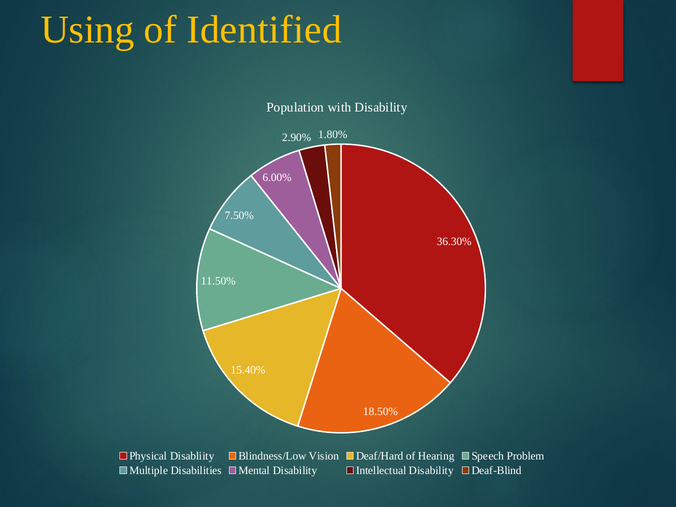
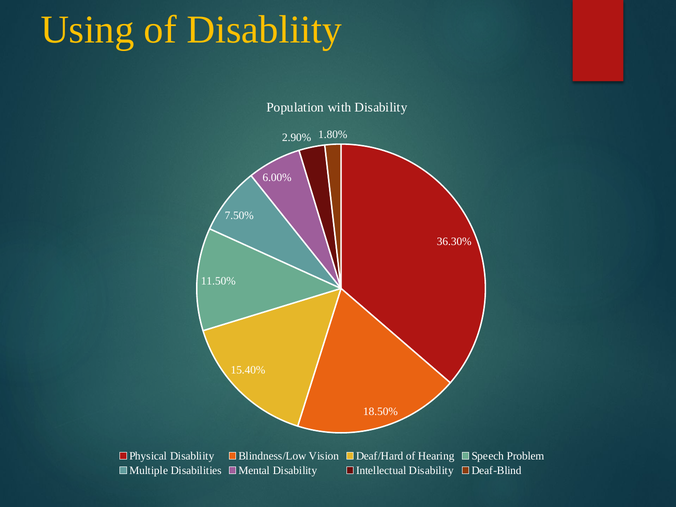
of Identified: Identified -> Disabliity
